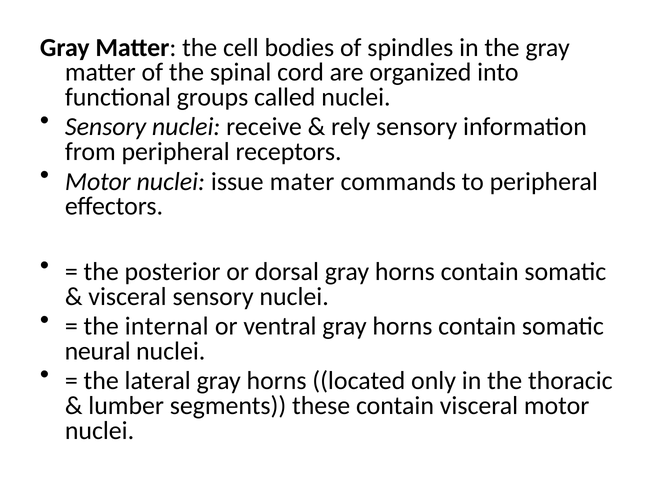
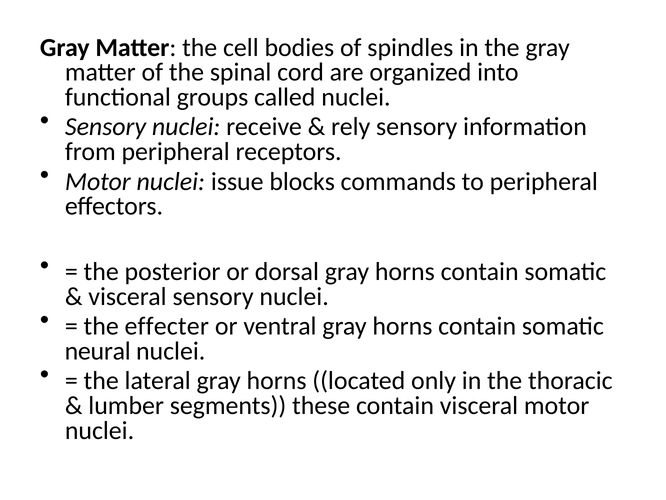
mater: mater -> blocks
internal: internal -> effecter
